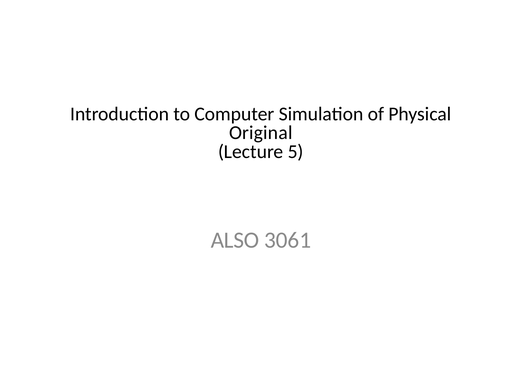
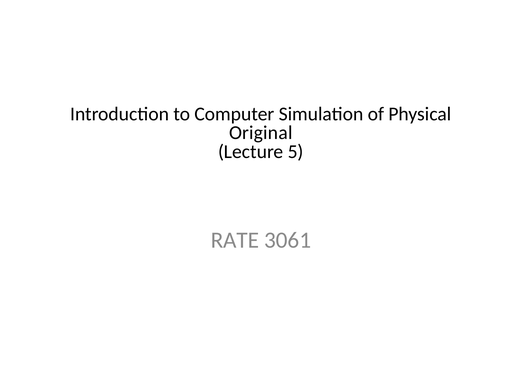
ALSO: ALSO -> RATE
